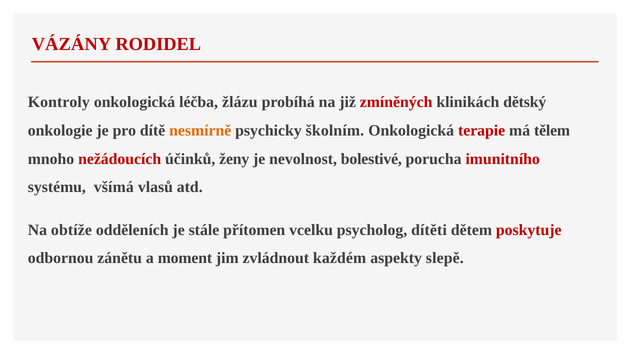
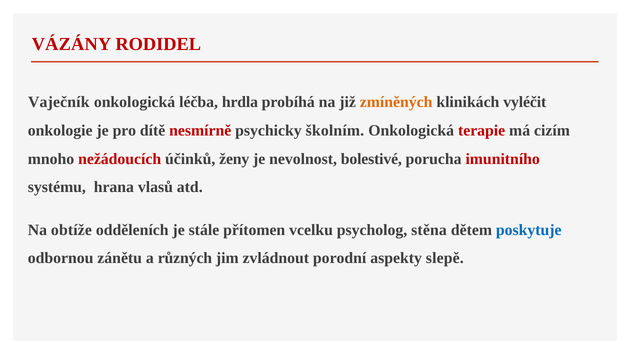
Kontroly: Kontroly -> Vaječník
žlázu: žlázu -> hrdla
zmíněných colour: red -> orange
dětský: dětský -> vyléčit
nesmírně colour: orange -> red
tělem: tělem -> cizím
všímá: všímá -> hrana
dítěti: dítěti -> stěna
poskytuje colour: red -> blue
moment: moment -> různých
každém: každém -> porodní
